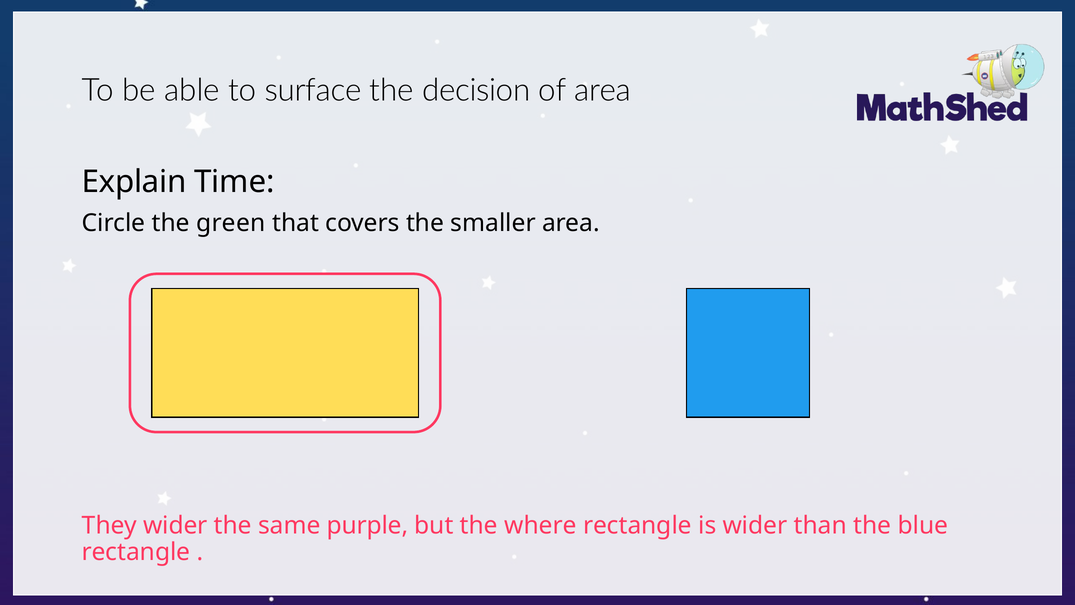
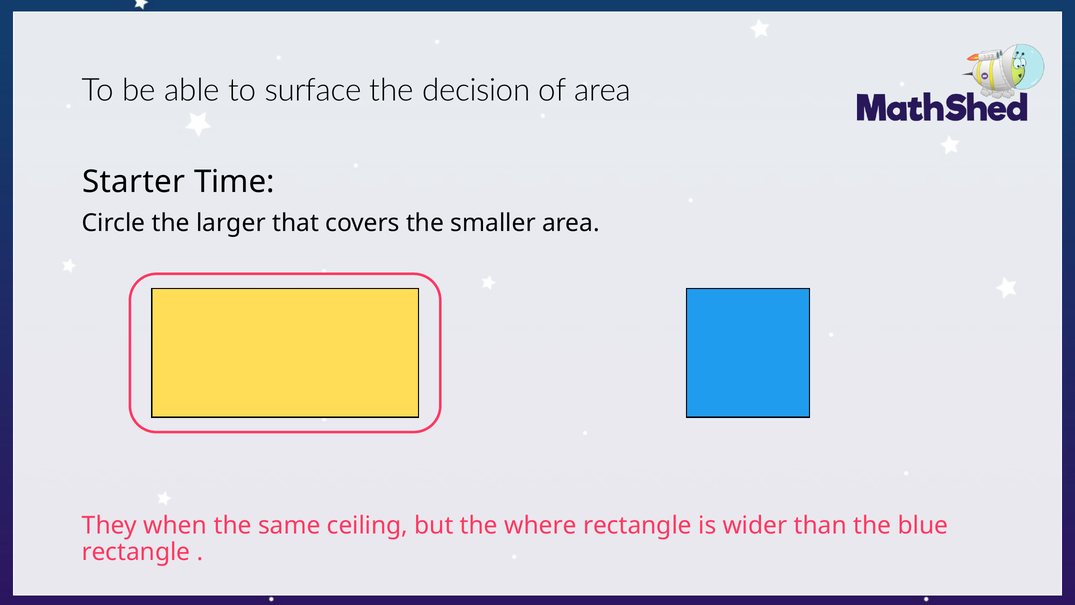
Explain: Explain -> Starter
green: green -> larger
They wider: wider -> when
purple: purple -> ceiling
